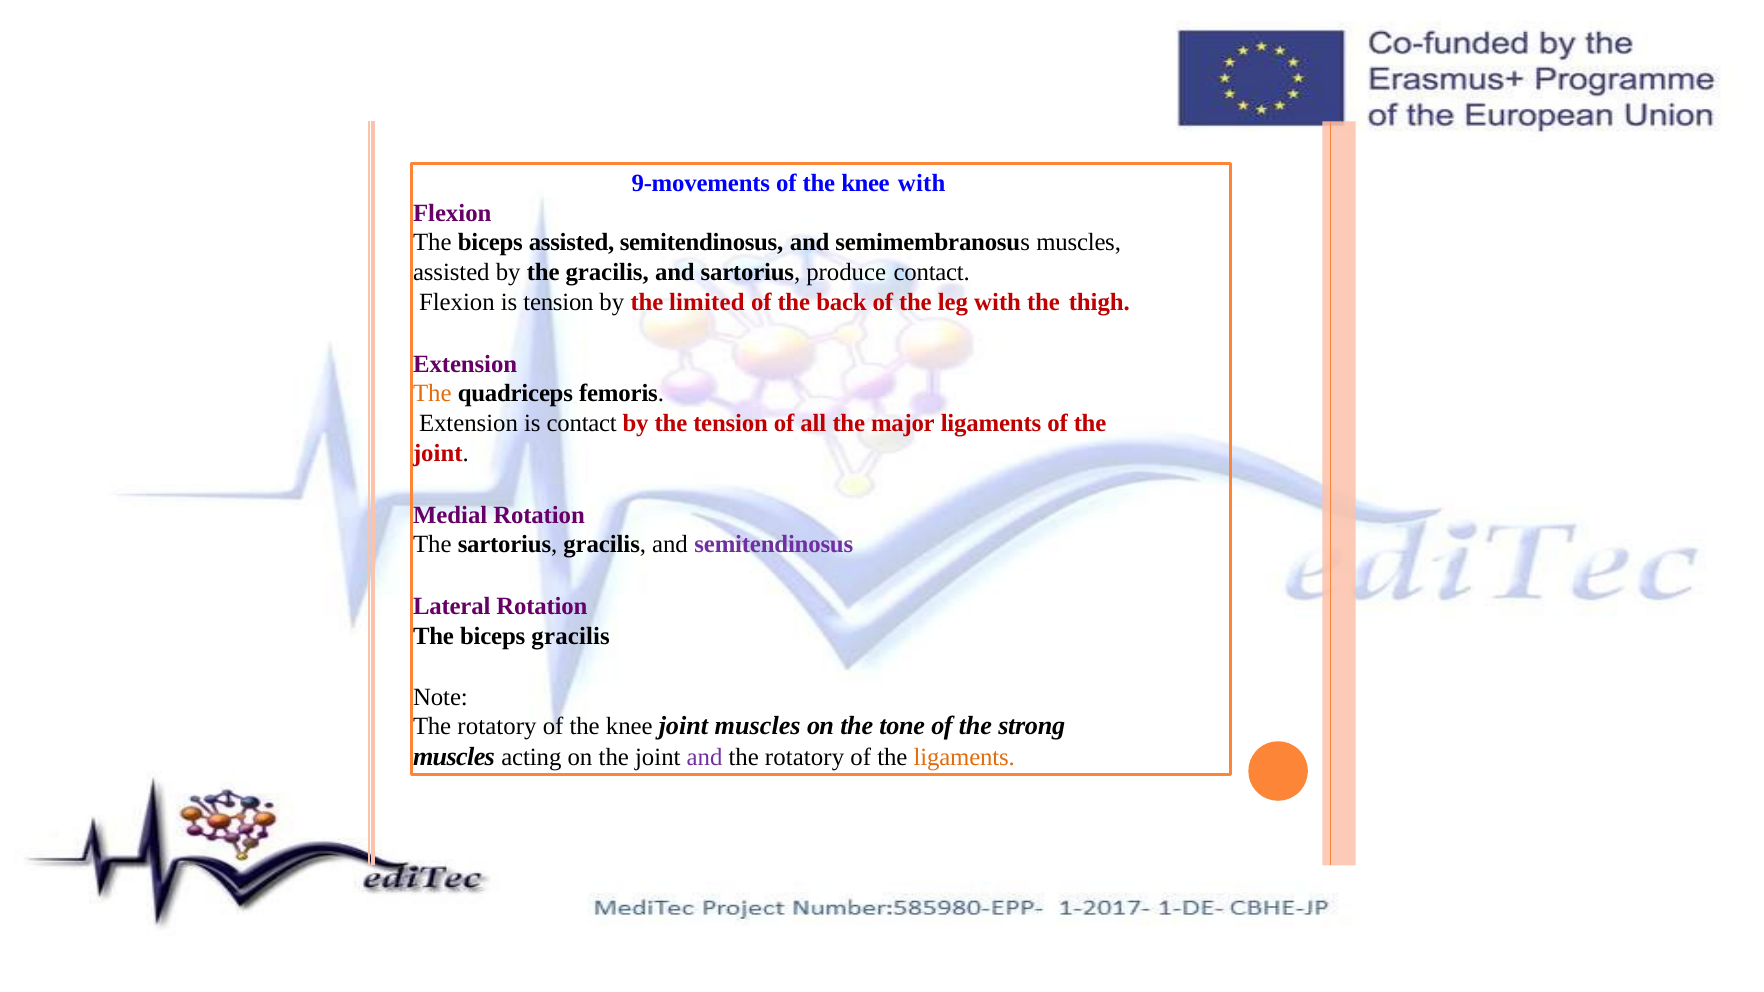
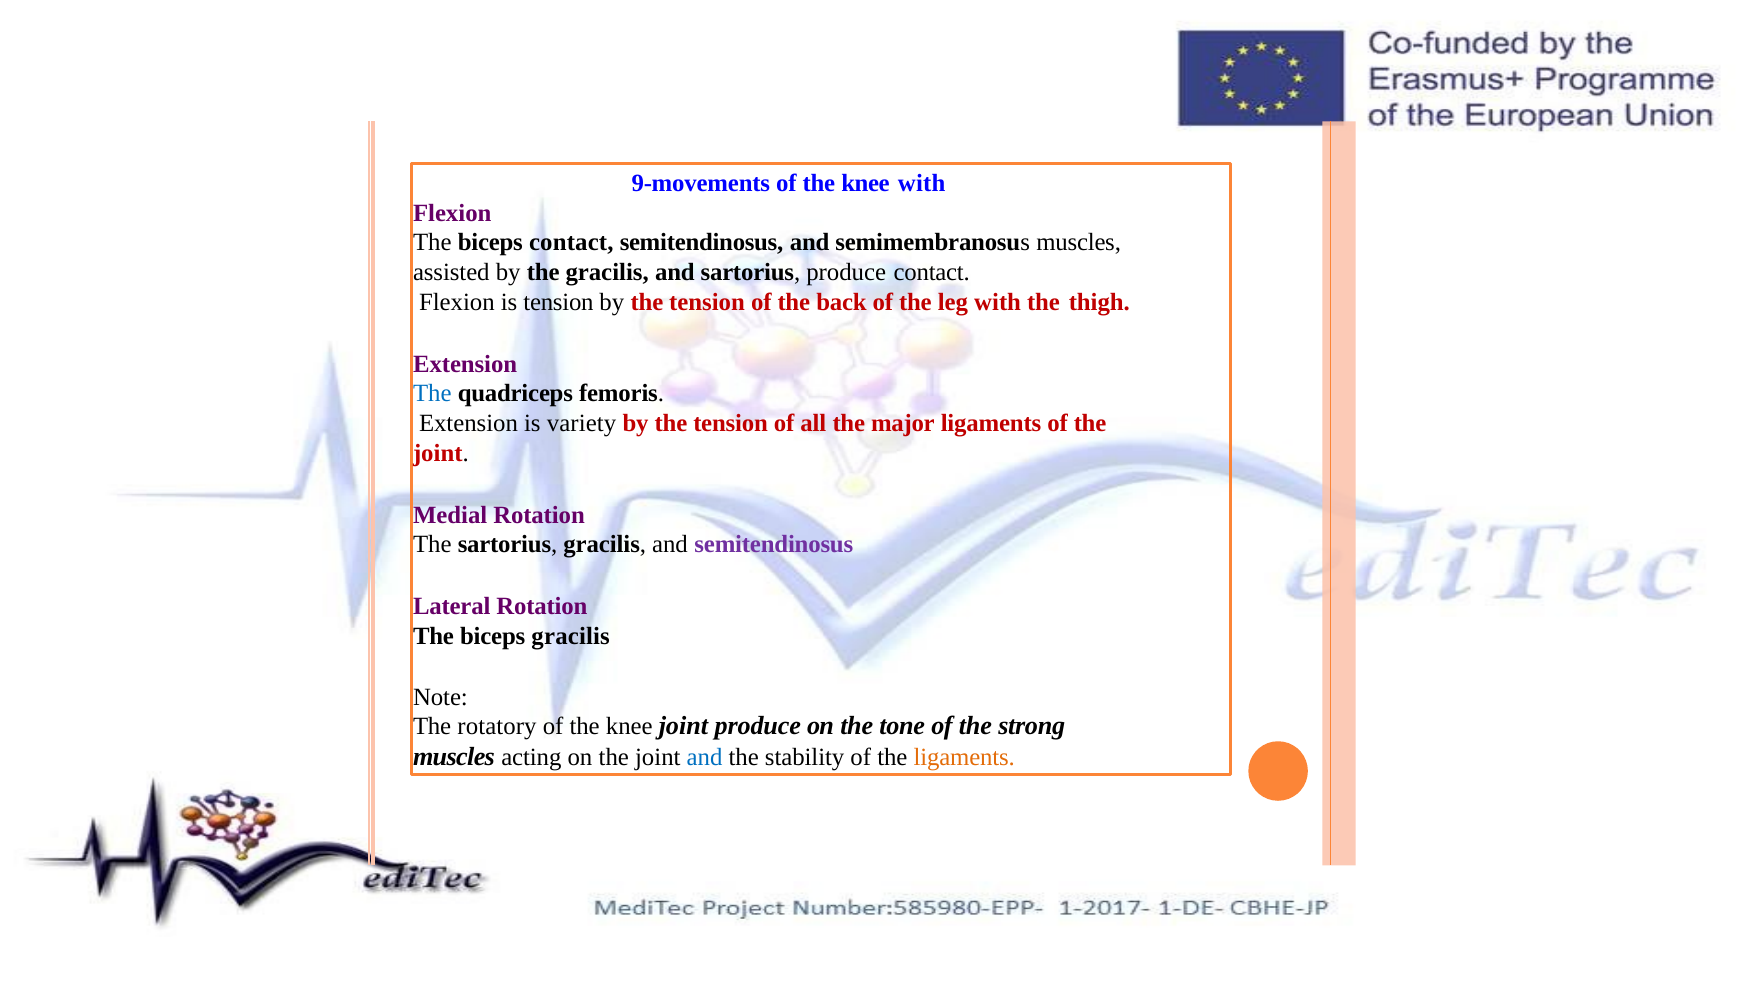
biceps assisted: assisted -> contact
limited at (707, 302): limited -> tension
The at (432, 394) colour: orange -> blue
is contact: contact -> variety
joint muscles: muscles -> produce
and at (705, 757) colour: purple -> blue
rotatory at (805, 757): rotatory -> stability
